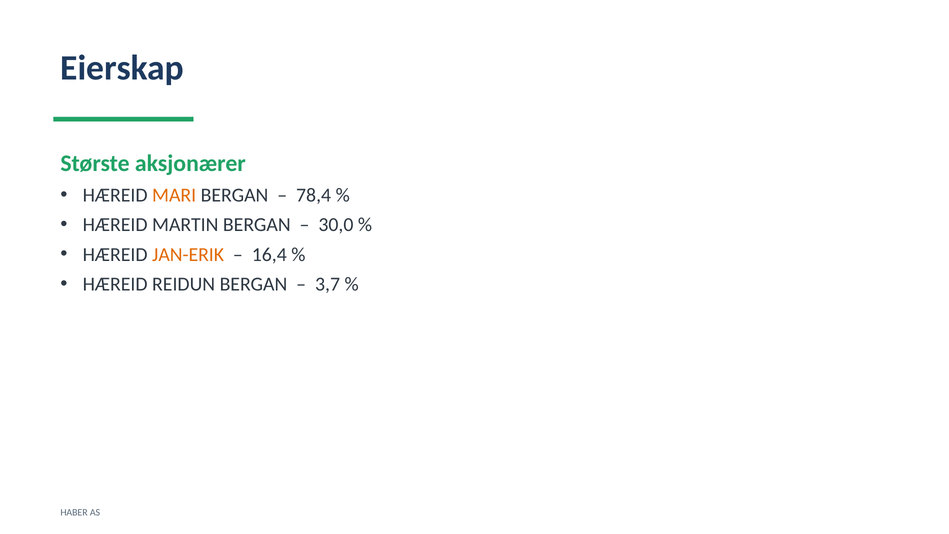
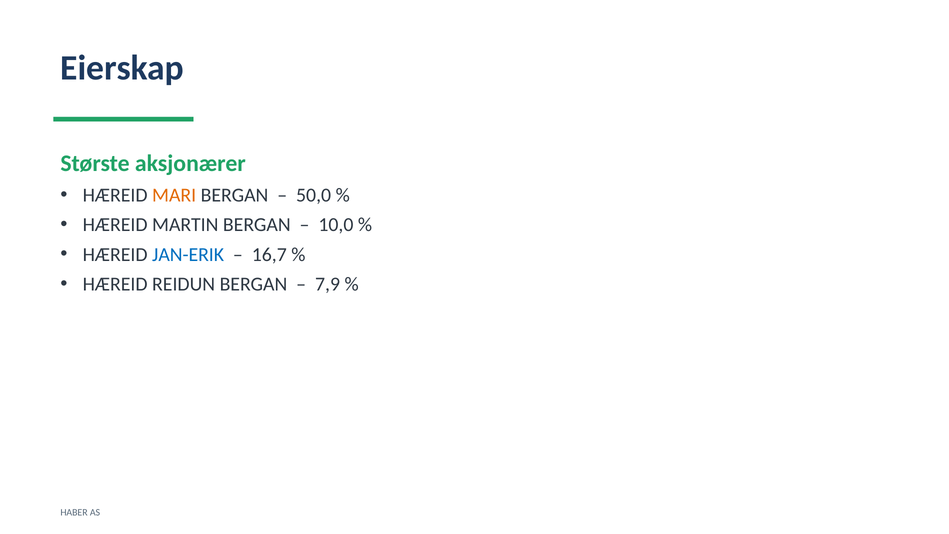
78,4: 78,4 -> 50,0
30,0: 30,0 -> 10,0
JAN-ERIK colour: orange -> blue
16,4: 16,4 -> 16,7
3,7: 3,7 -> 7,9
